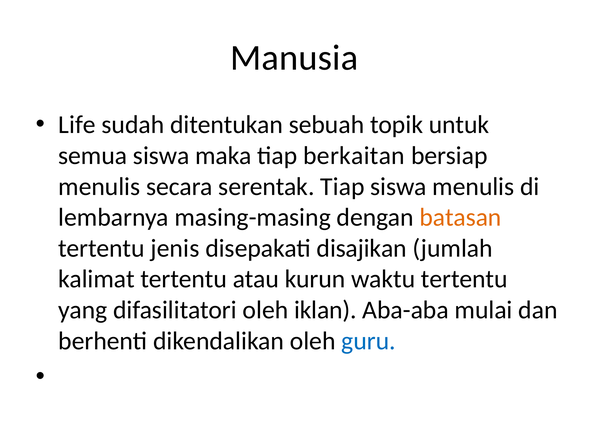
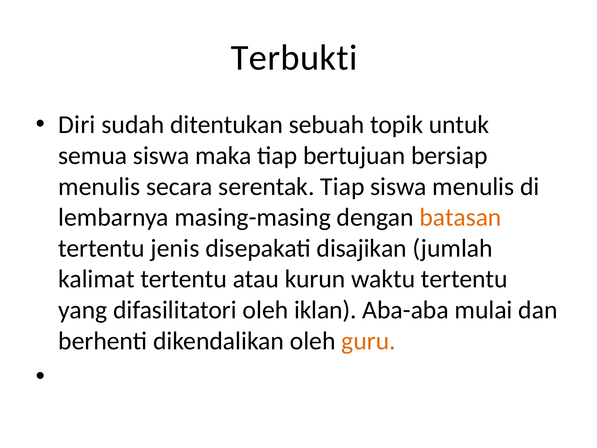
Manusia: Manusia -> Terbukti
Life: Life -> Diri
berkaitan: berkaitan -> bertujuan
guru colour: blue -> orange
